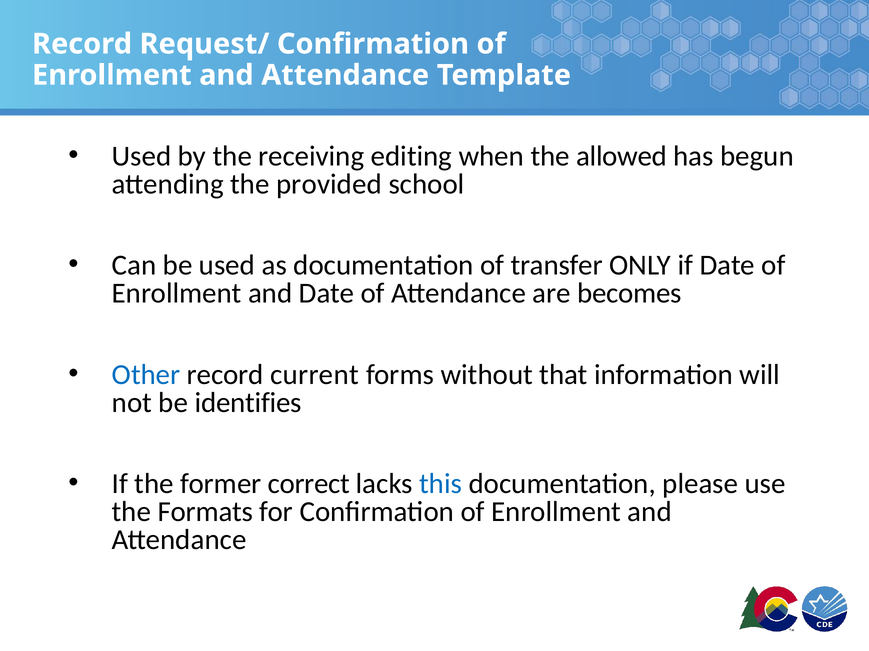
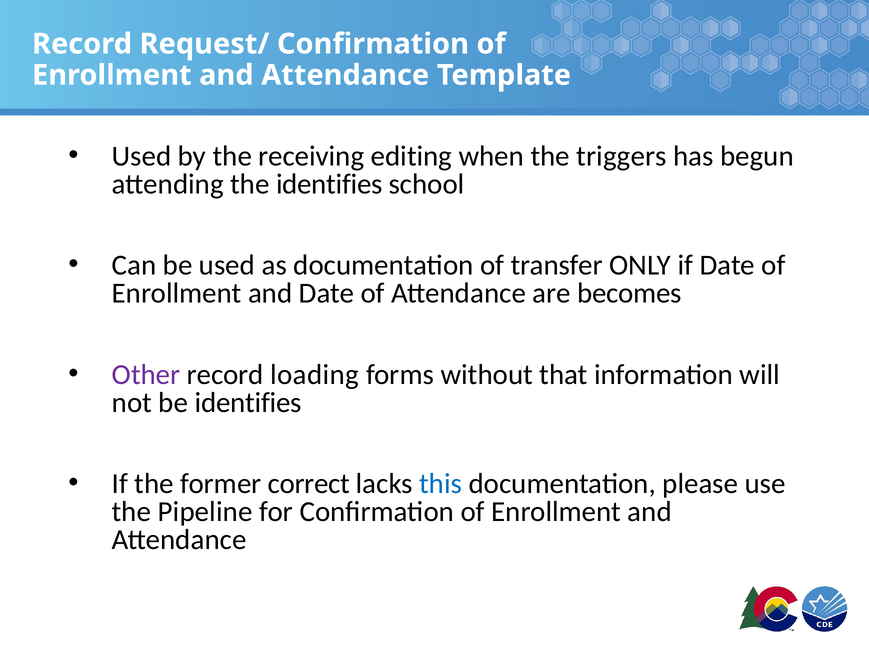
allowed: allowed -> triggers
the provided: provided -> identifies
Other colour: blue -> purple
current: current -> loading
Formats: Formats -> Pipeline
